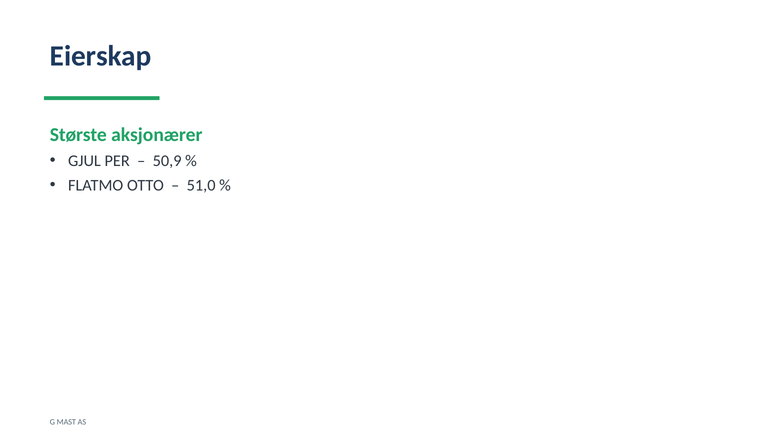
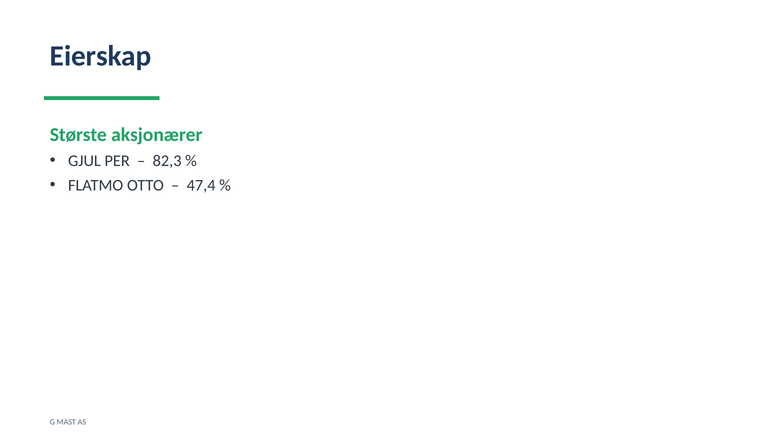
50,9: 50,9 -> 82,3
51,0: 51,0 -> 47,4
